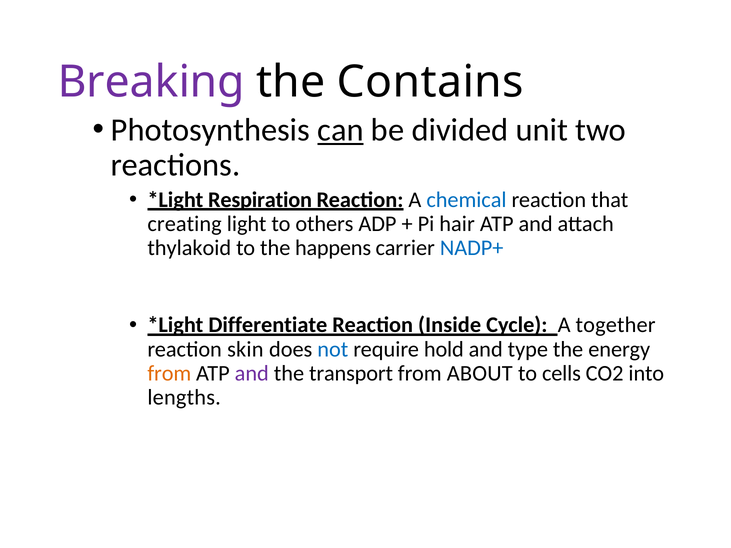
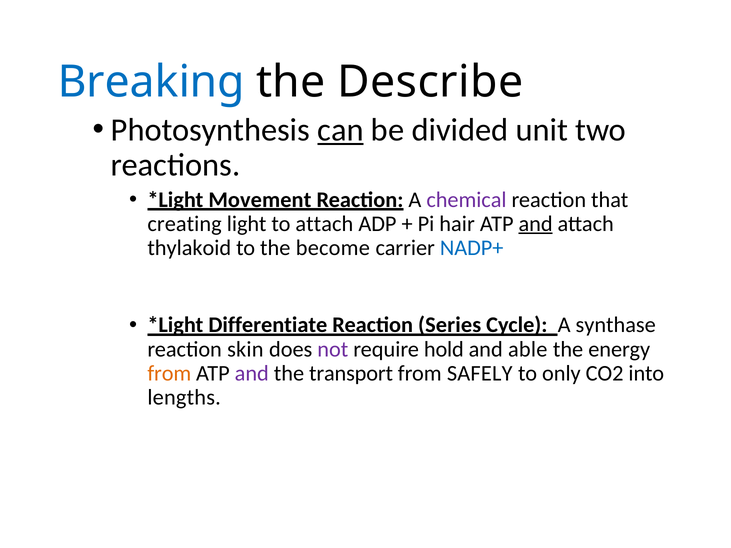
Breaking colour: purple -> blue
Contains: Contains -> Describe
Respiration: Respiration -> Movement
chemical colour: blue -> purple
to others: others -> attach
and at (536, 224) underline: none -> present
happens: happens -> become
Inside: Inside -> Series
together: together -> synthase
not colour: blue -> purple
type: type -> able
ABOUT: ABOUT -> SAFELY
cells: cells -> only
